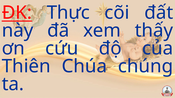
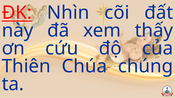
Thực: Thực -> Nhìn
